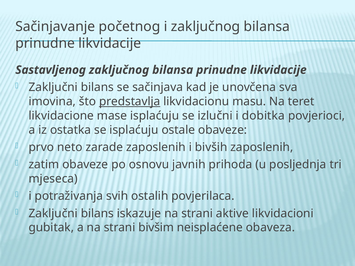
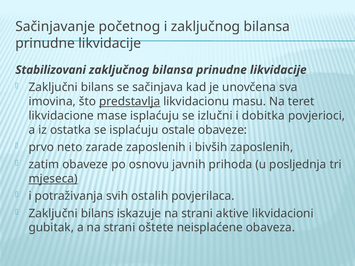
Sastavljenog: Sastavljenog -> Stabilizovani
mjeseca underline: none -> present
bivšim: bivšim -> oštete
